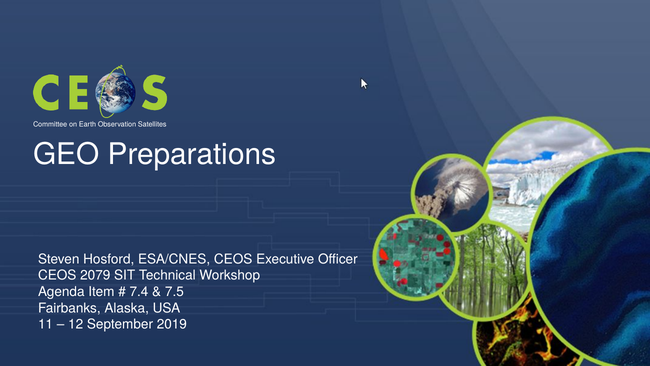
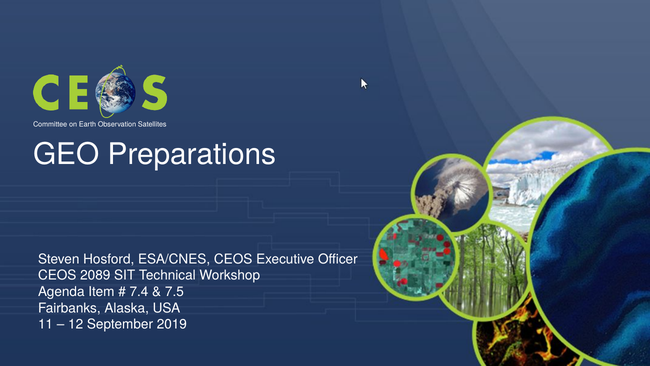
2079: 2079 -> 2089
